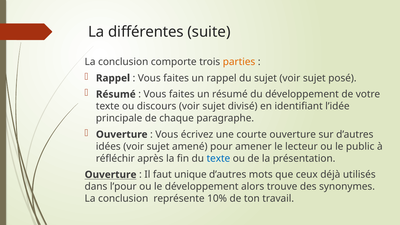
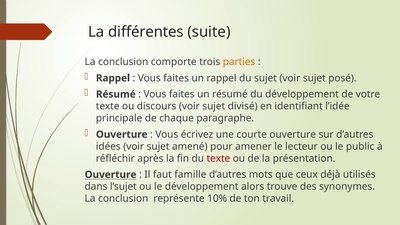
texte at (218, 158) colour: blue -> red
unique: unique -> famille
l’pour: l’pour -> l’sujet
